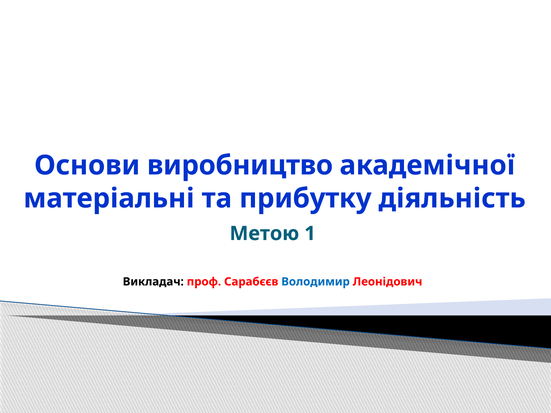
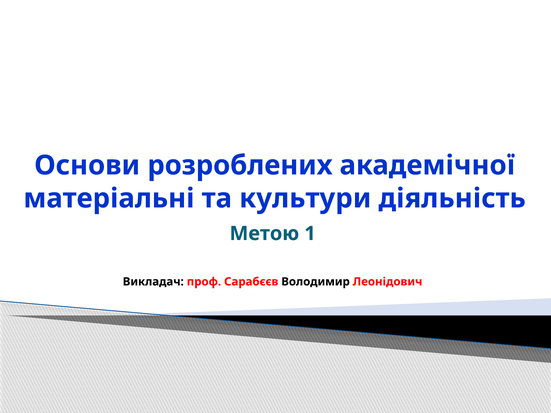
виробництво: виробництво -> розроблених
прибутку: прибутку -> культури
Володимир colour: blue -> black
